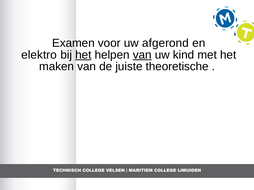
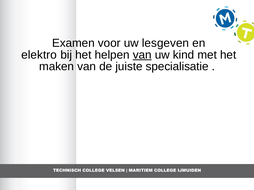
afgerond: afgerond -> lesgeven
het at (83, 55) underline: present -> none
theoretische: theoretische -> specialisatie
